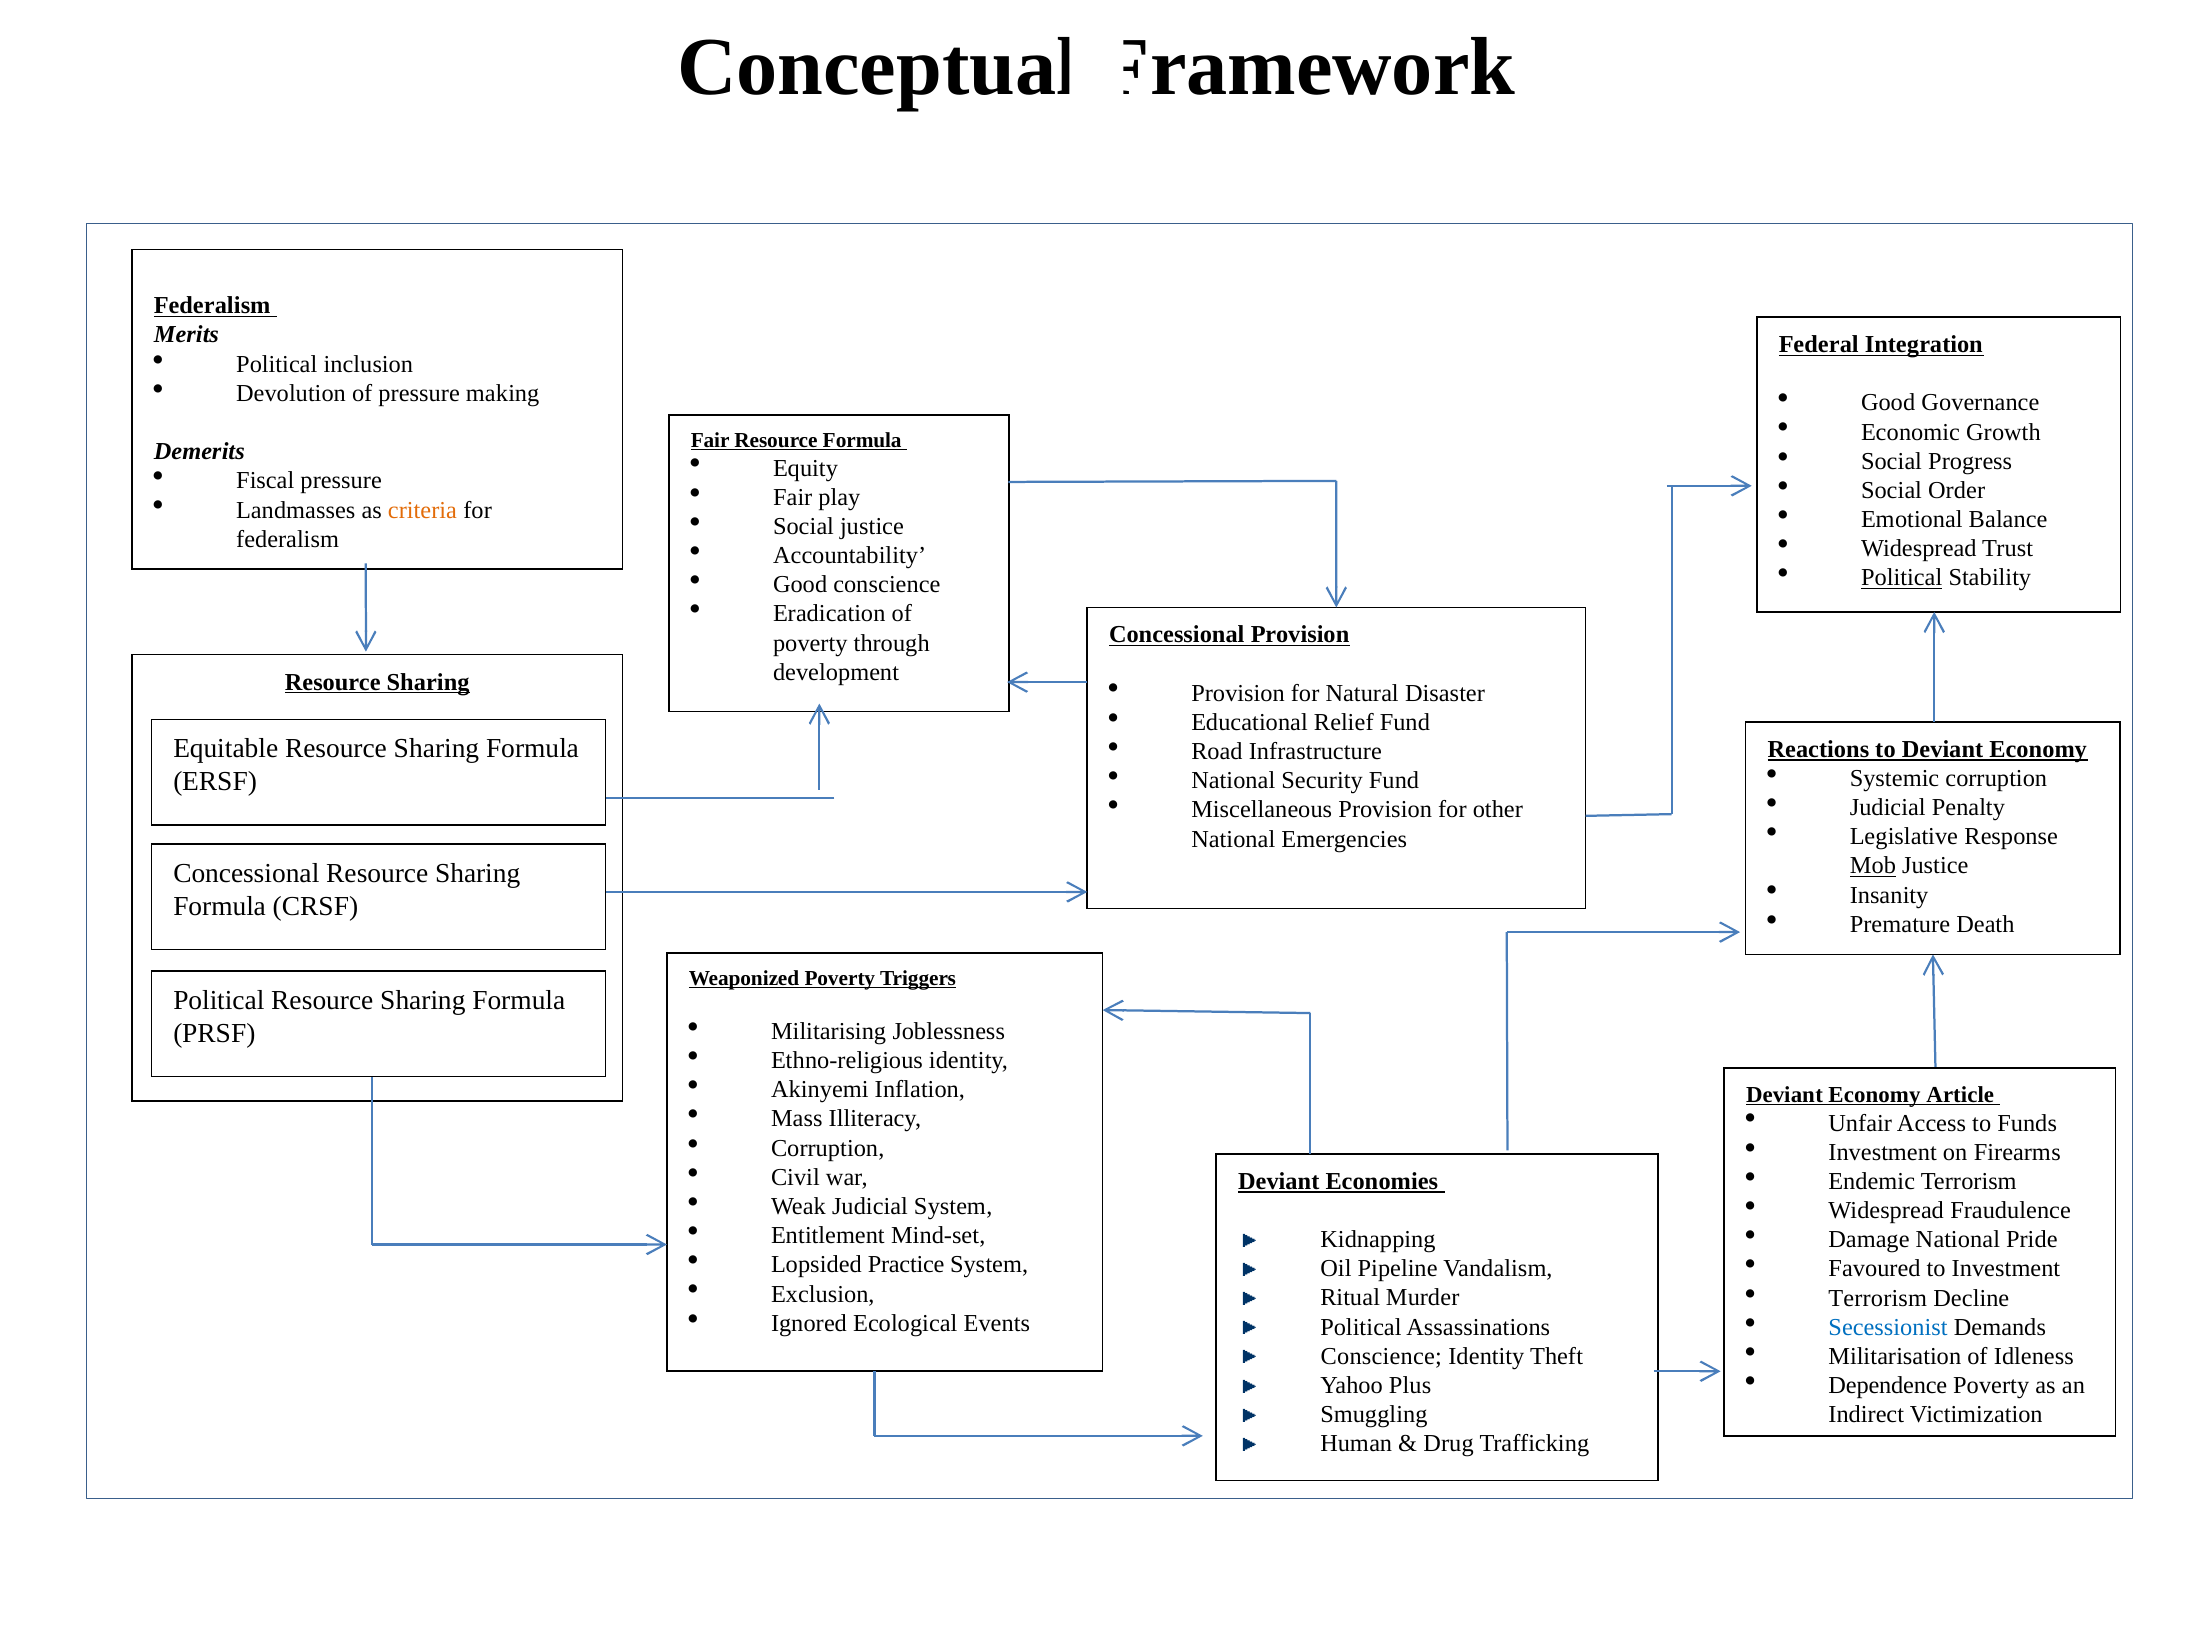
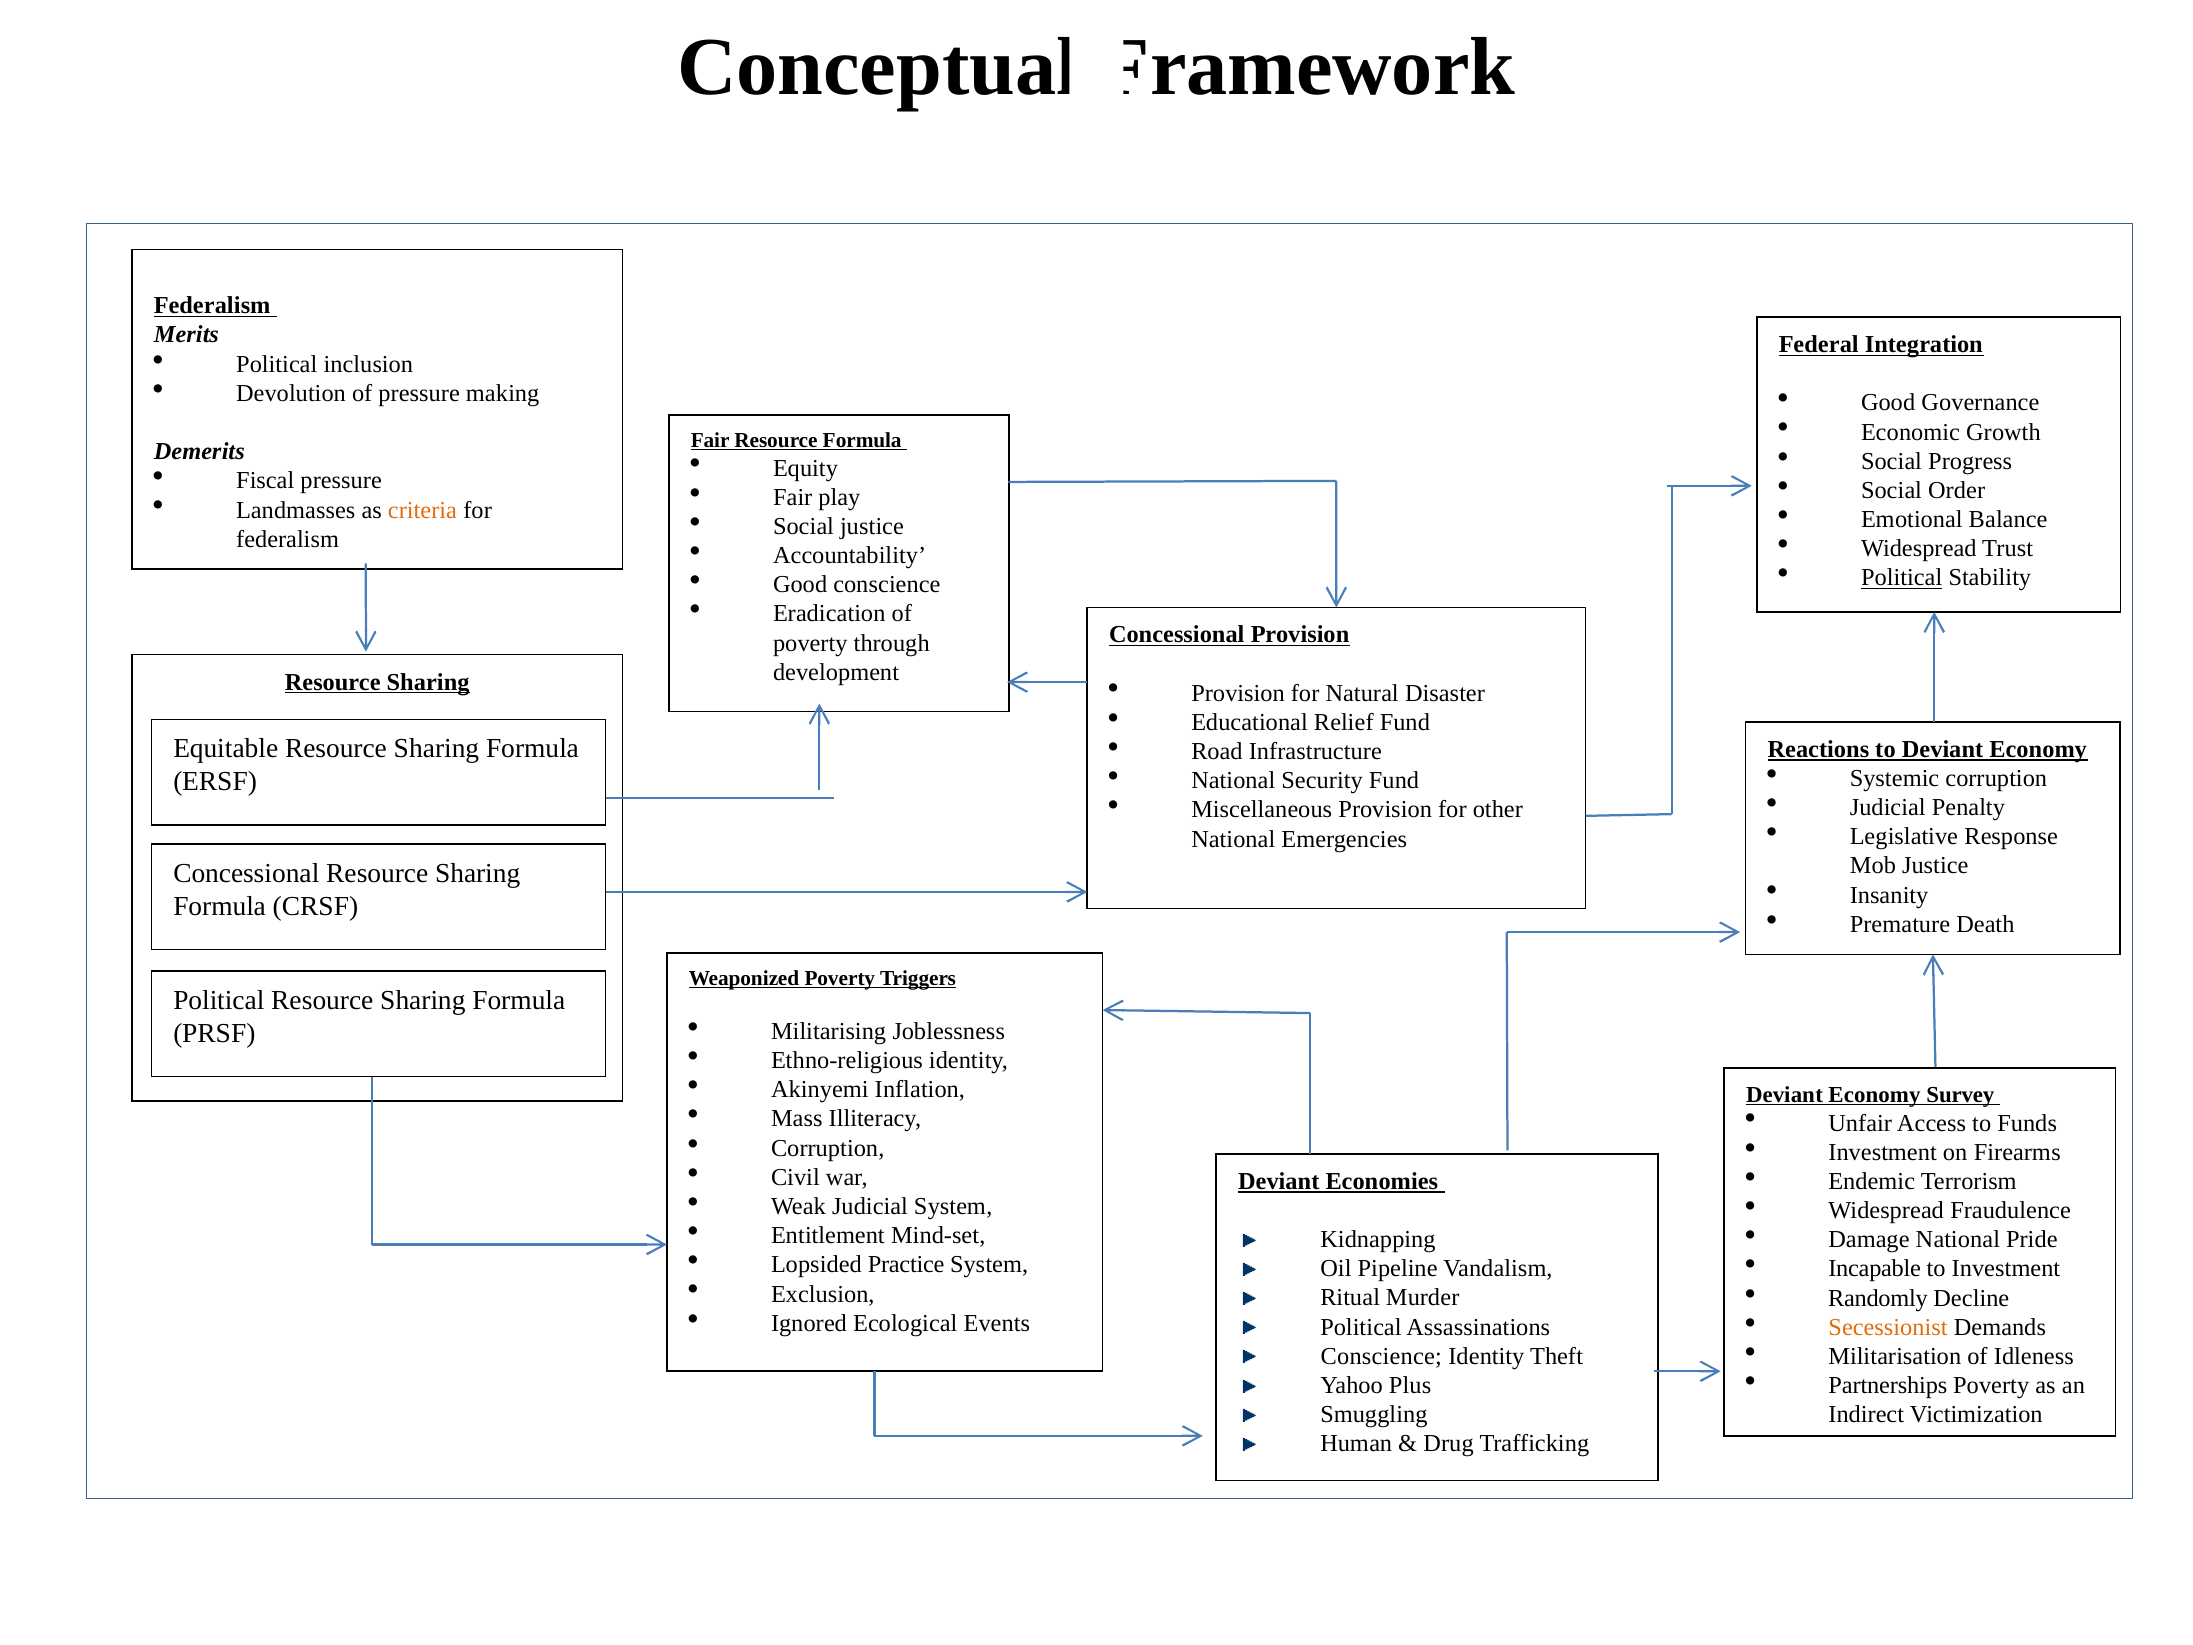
Mob underline: present -> none
Article: Article -> Survey
Favoured: Favoured -> Incapable
Terrorism at (1878, 1298): Terrorism -> Randomly
Secessionist colour: blue -> orange
Dependence: Dependence -> Partnerships
